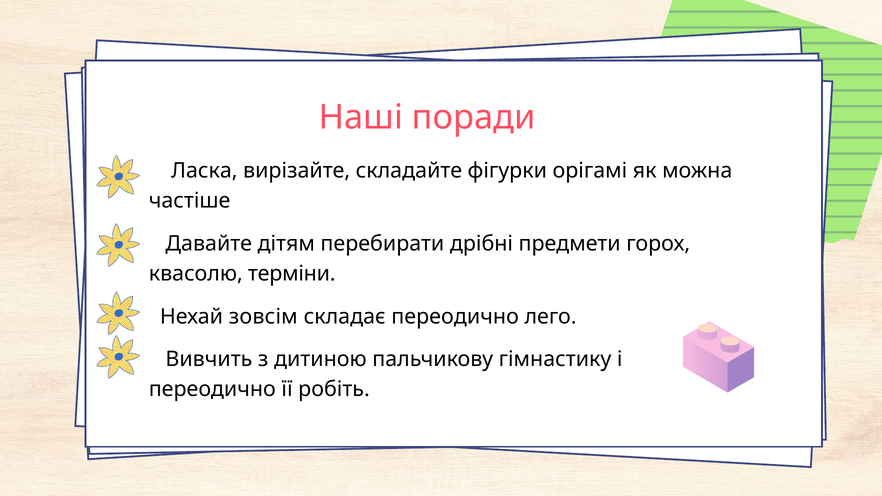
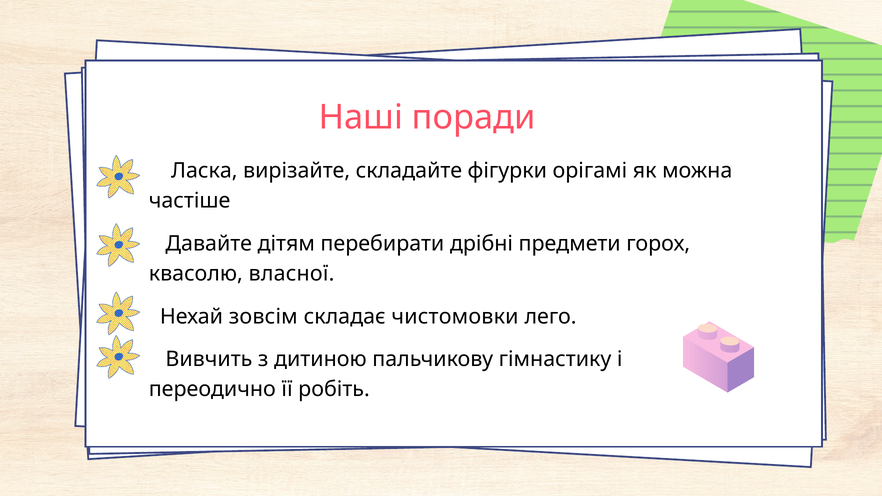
терміни: терміни -> власної
складає переодично: переодично -> чистомовки
